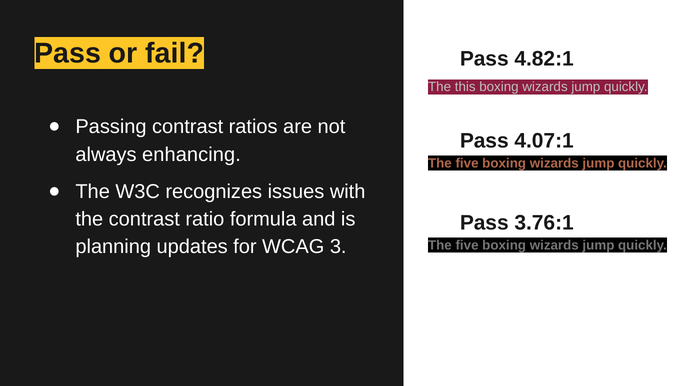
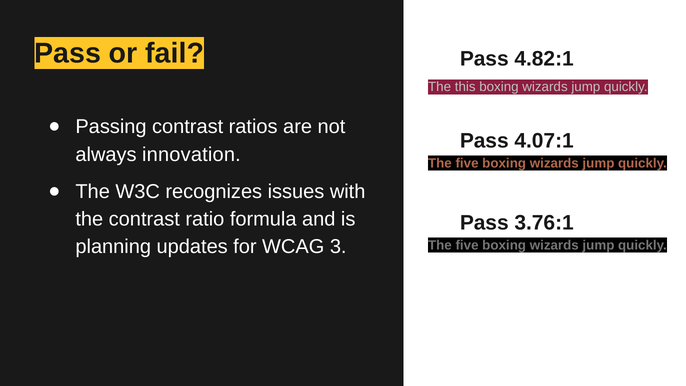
enhancing: enhancing -> innovation
